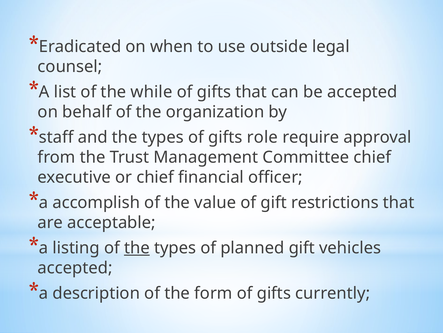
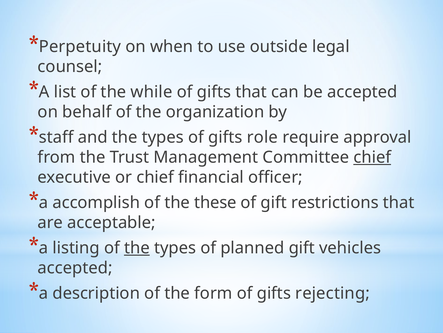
Eradicated: Eradicated -> Perpetuity
chief at (372, 157) underline: none -> present
value: value -> these
currently: currently -> rejecting
